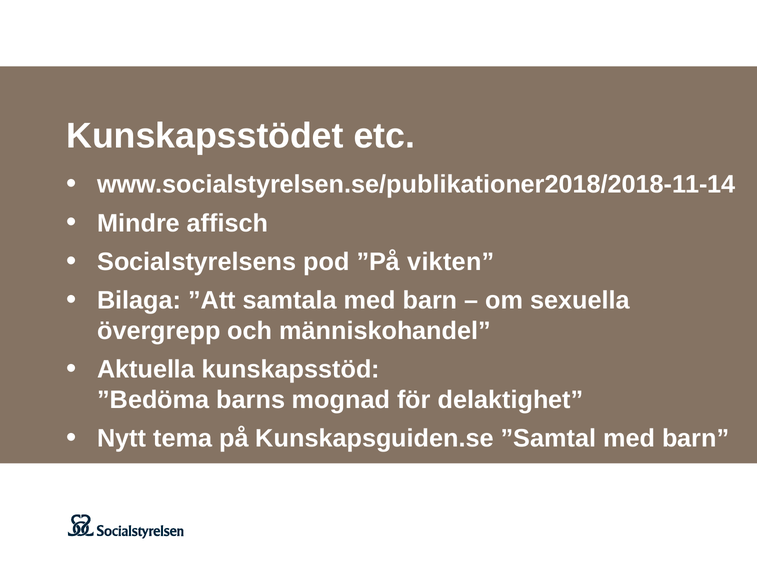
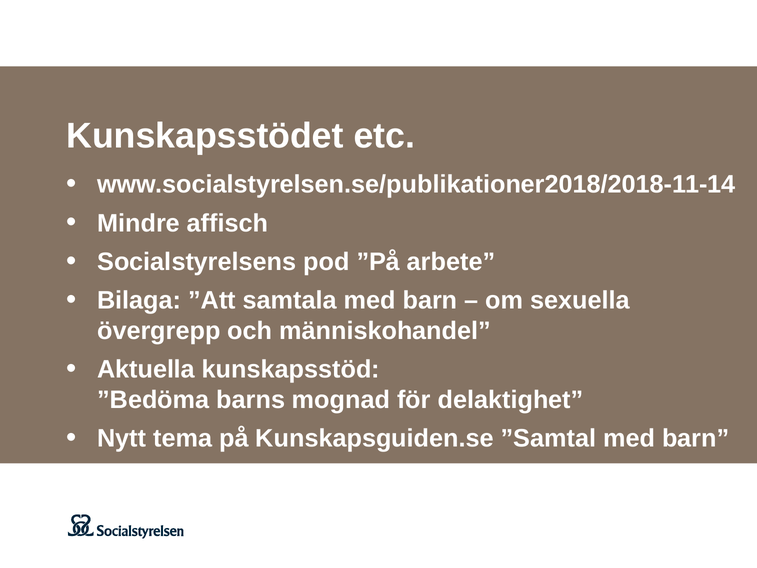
vikten: vikten -> arbete
